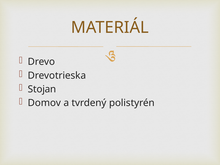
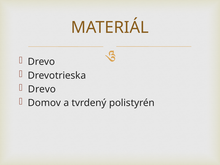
Stojan at (42, 89): Stojan -> Drevo
